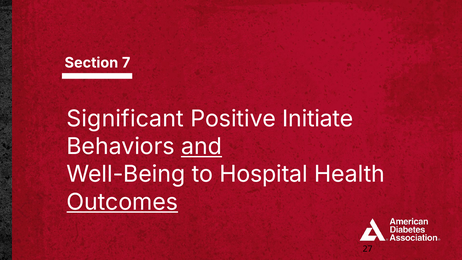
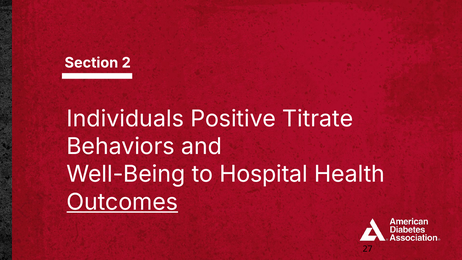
7: 7 -> 2
Significant: Significant -> Individuals
Initiate: Initiate -> Titrate
and underline: present -> none
